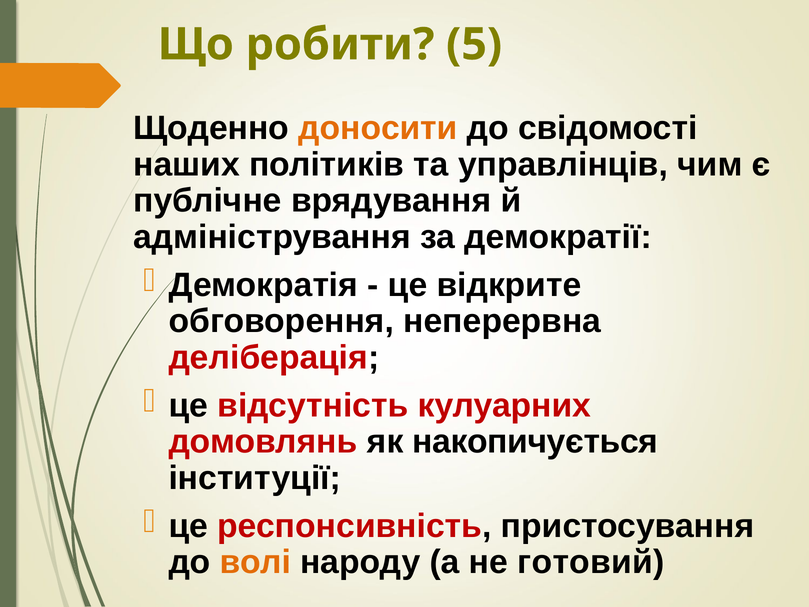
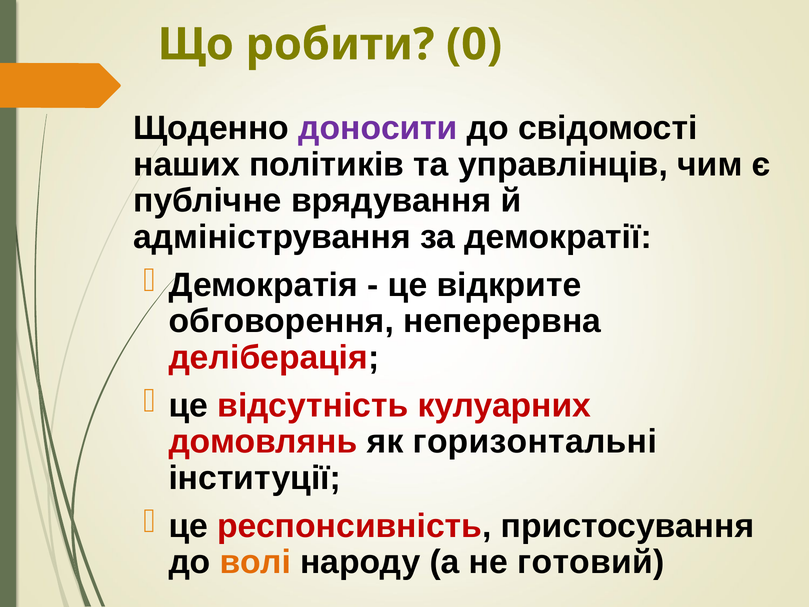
5: 5 -> 0
доносити colour: orange -> purple
накопичується: накопичується -> горизонтальні
